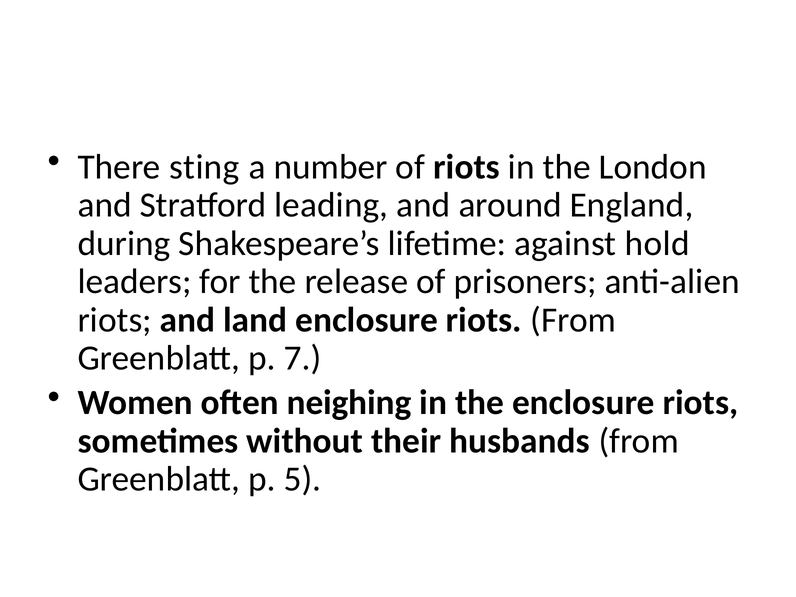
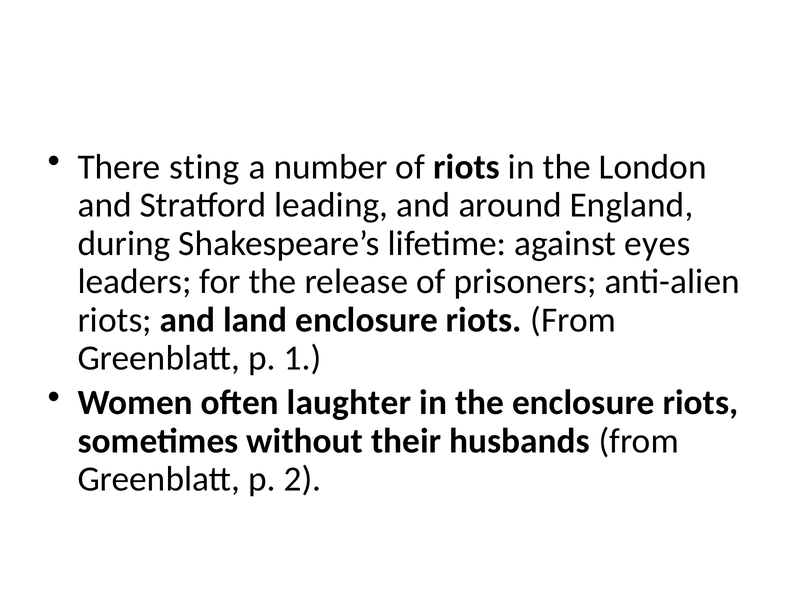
hold: hold -> eyes
7: 7 -> 1
neighing: neighing -> laughter
5: 5 -> 2
